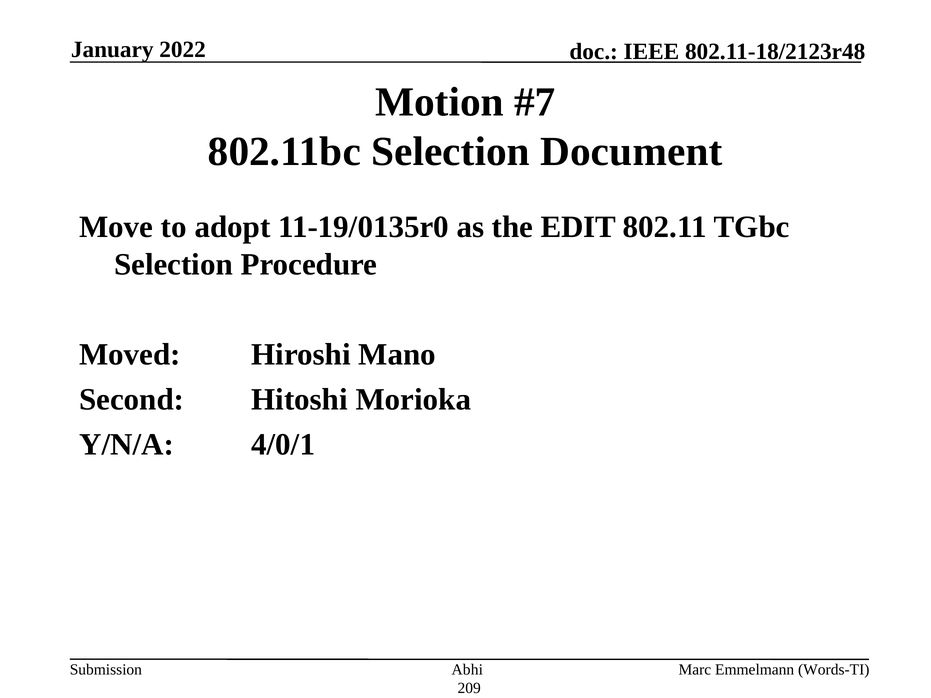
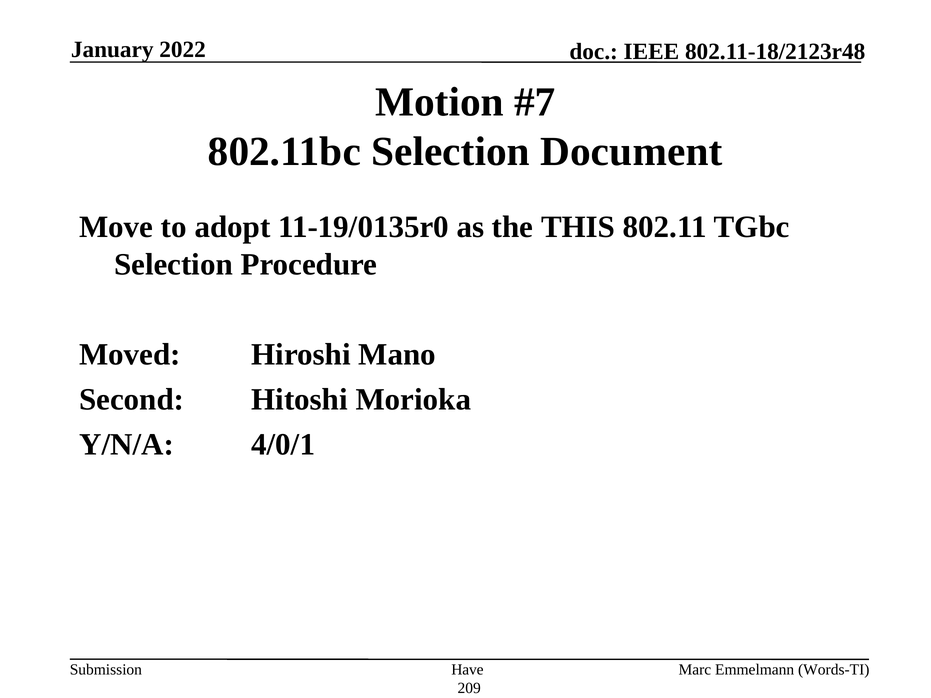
EDIT: EDIT -> THIS
Abhi: Abhi -> Have
